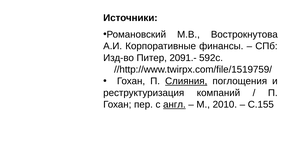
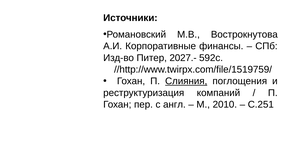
2091.-: 2091.- -> 2027.-
англ underline: present -> none
С.155: С.155 -> С.251
